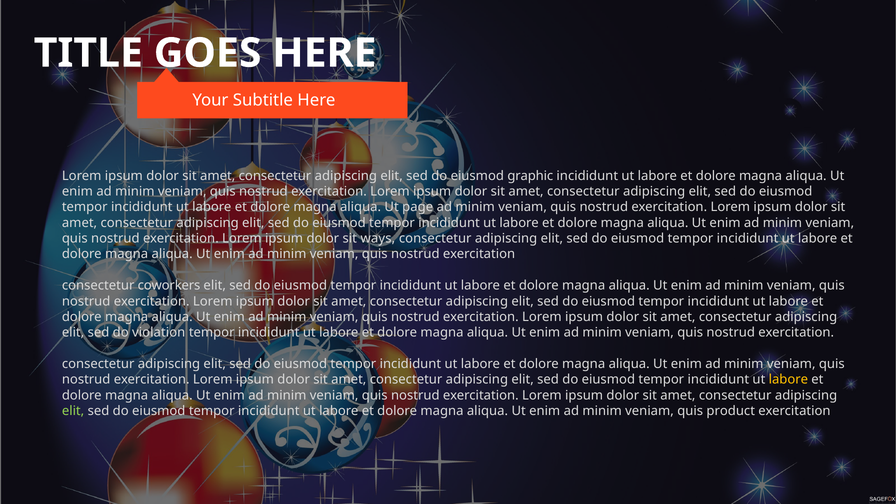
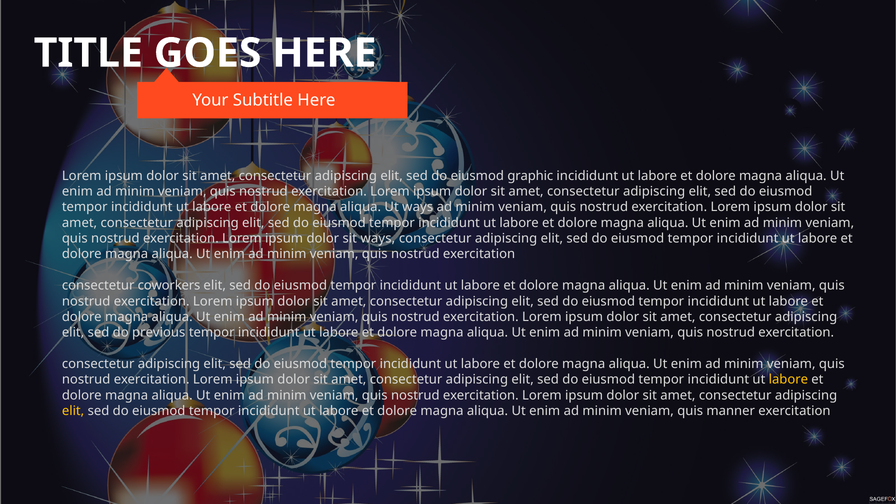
Ut page: page -> ways
violation: violation -> previous
elit at (73, 411) colour: light green -> yellow
product: product -> manner
